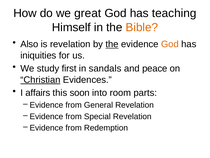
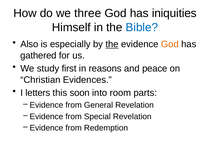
great: great -> three
teaching: teaching -> iniquities
Bible colour: orange -> blue
is revelation: revelation -> especially
iniquities: iniquities -> gathered
sandals: sandals -> reasons
Christian underline: present -> none
affairs: affairs -> letters
